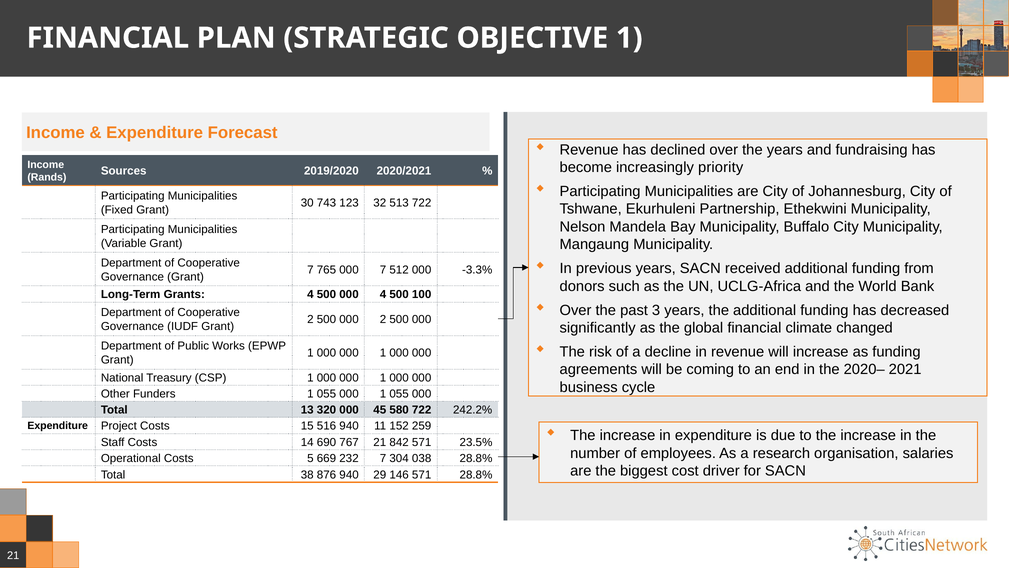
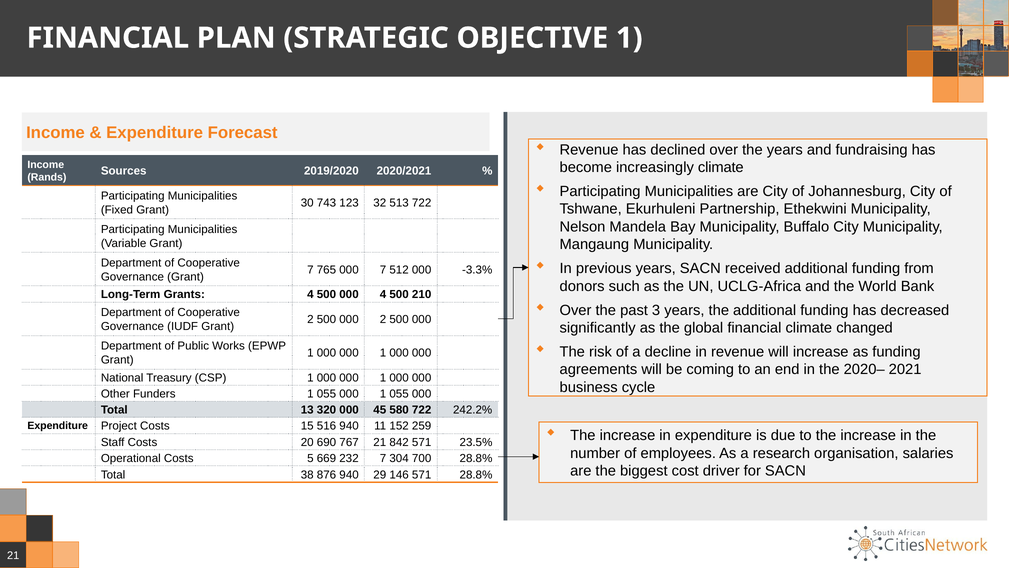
increasingly priority: priority -> climate
100: 100 -> 210
14: 14 -> 20
038: 038 -> 700
